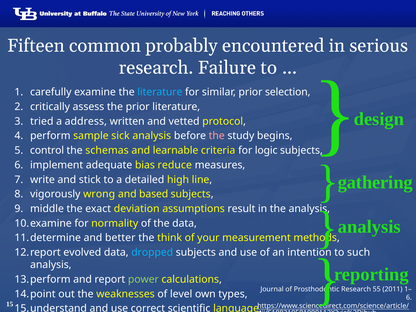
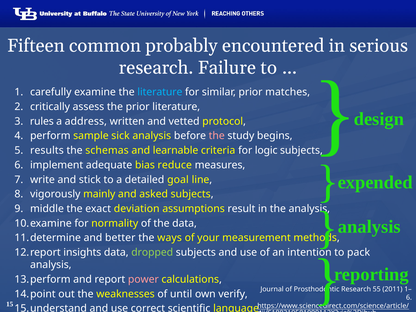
selection: selection -> matches
tried: tried -> rules
control: control -> results
gathering: gathering -> expended
high: high -> goal
wrong: wrong -> mainly
based: based -> asked
think: think -> ways
evolved: evolved -> insights
dropped colour: light blue -> light green
such: such -> pack
power colour: light green -> pink
level: level -> until
types: types -> verify
